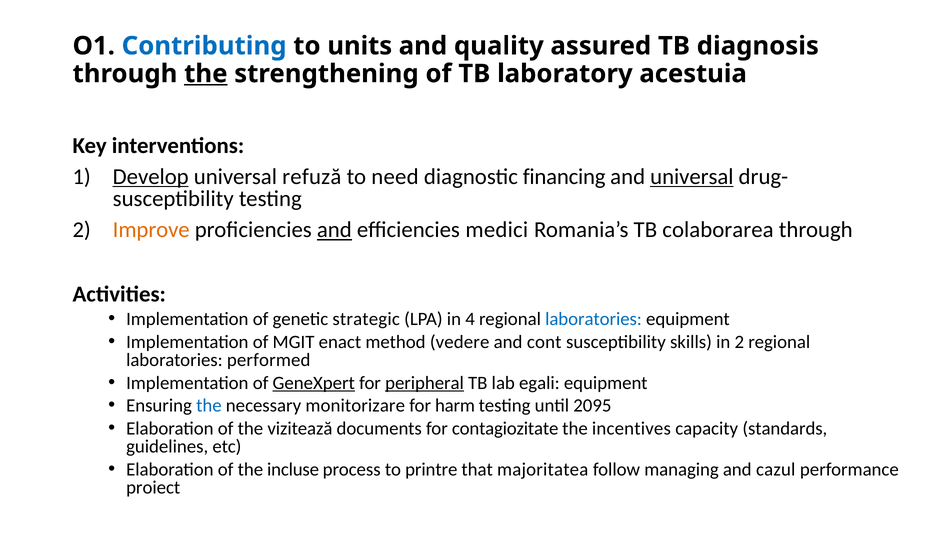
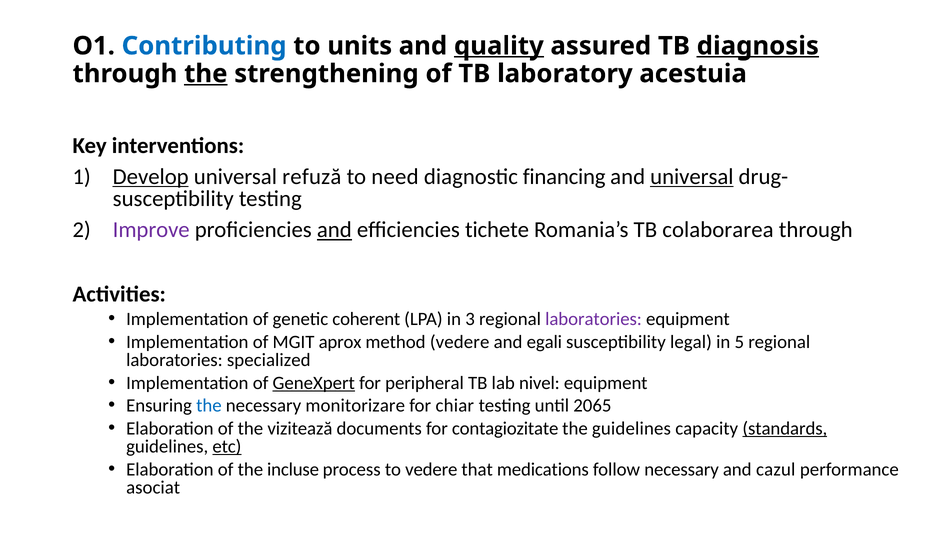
quality underline: none -> present
diagnosis underline: none -> present
Improve colour: orange -> purple
medici: medici -> tichete
strategic: strategic -> coherent
4: 4 -> 3
laboratories at (594, 319) colour: blue -> purple
enact: enact -> aprox
cont: cont -> egali
skills: skills -> legal
in 2: 2 -> 5
performed: performed -> specialized
peripheral underline: present -> none
egali: egali -> nivel
harm: harm -> chiar
2095: 2095 -> 2065
the incentives: incentives -> guidelines
standards underline: none -> present
etc underline: none -> present
to printre: printre -> vedere
majoritatea: majoritatea -> medications
follow managing: managing -> necessary
proiect: proiect -> asociat
